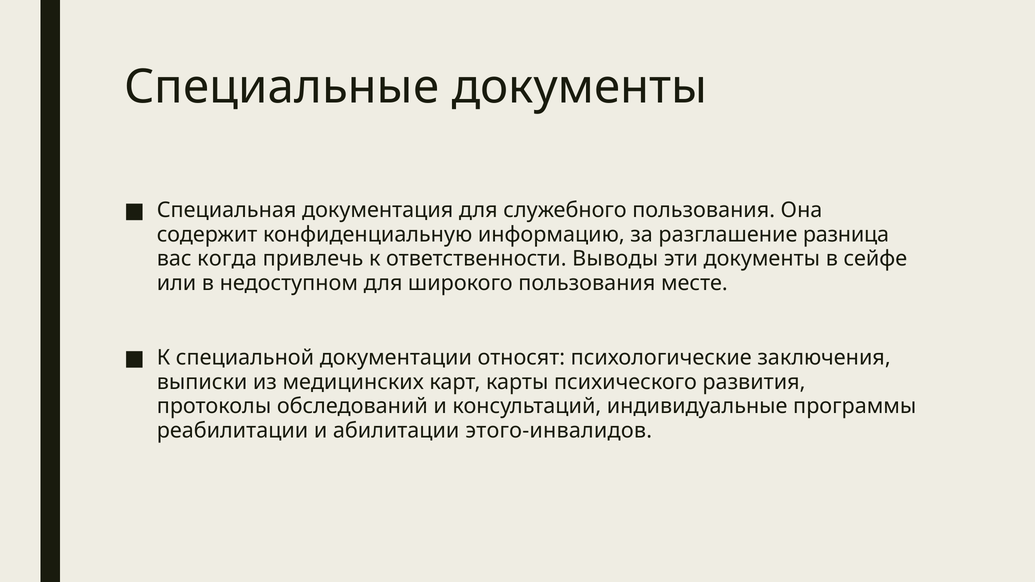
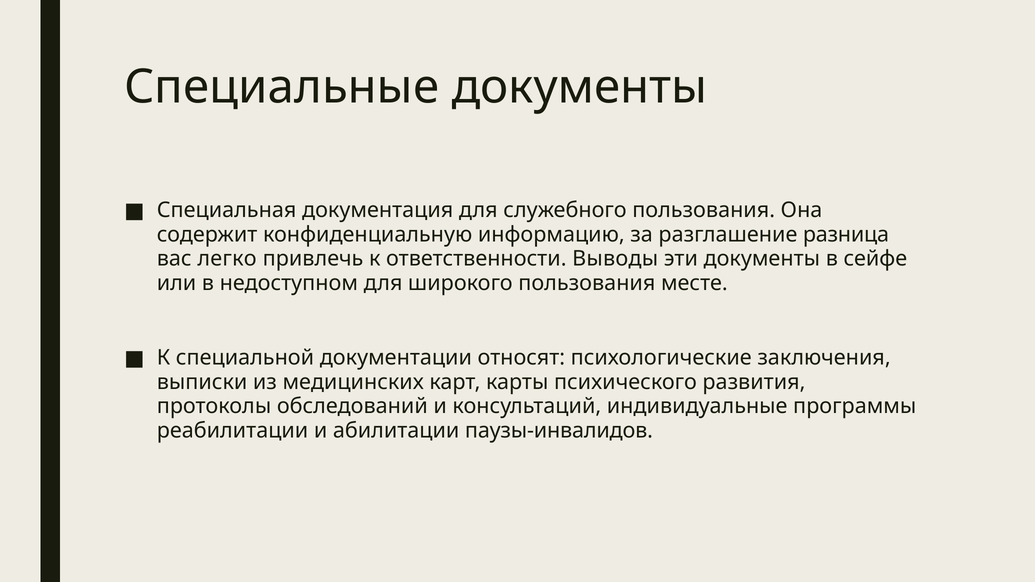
когда: когда -> легко
этого-инвалидов: этого-инвалидов -> паузы-инвалидов
